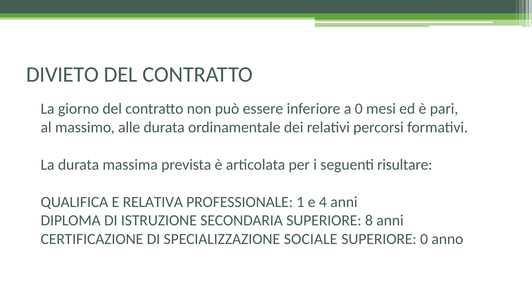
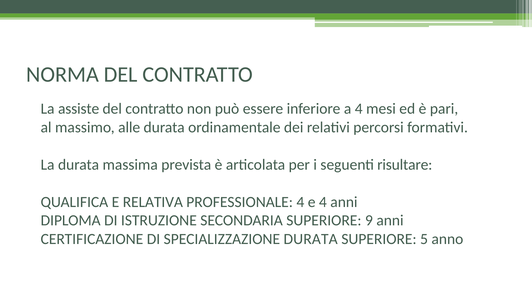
DIVIETO: DIVIETO -> NORMA
giorno: giorno -> assiste
a 0: 0 -> 4
PROFESSIONALE 1: 1 -> 4
8: 8 -> 9
SPECIALIZZAZIONE SOCIALE: SOCIALE -> DURATA
SUPERIORE 0: 0 -> 5
